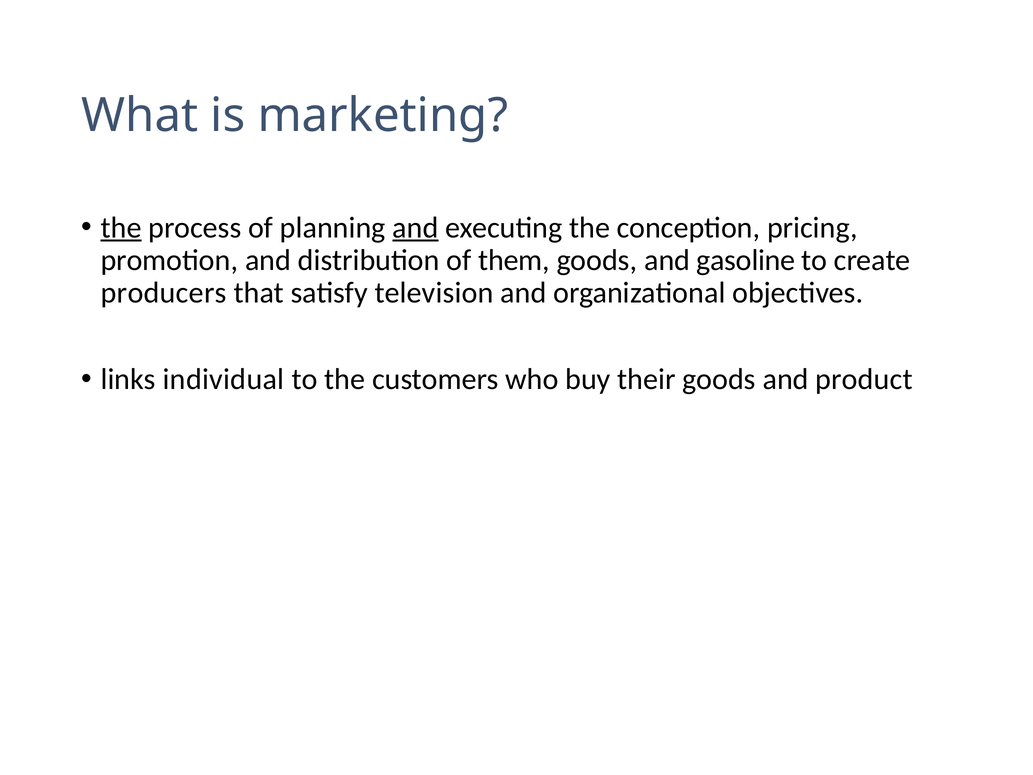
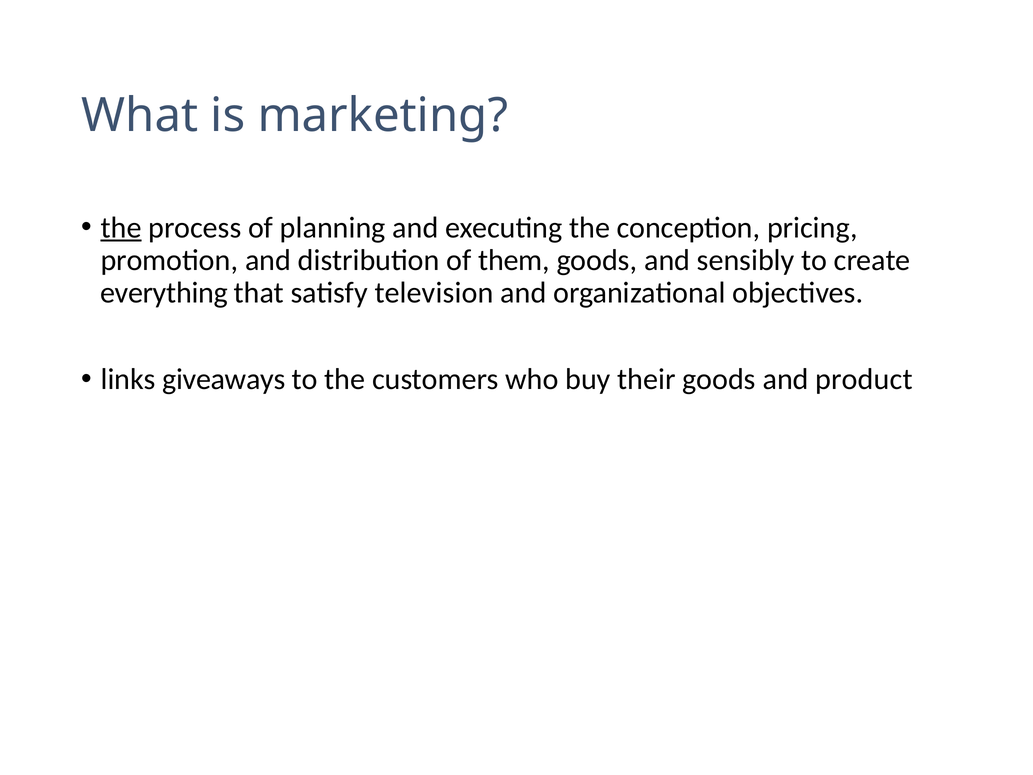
and at (415, 227) underline: present -> none
gasoline: gasoline -> sensibly
producers: producers -> everything
individual: individual -> giveaways
